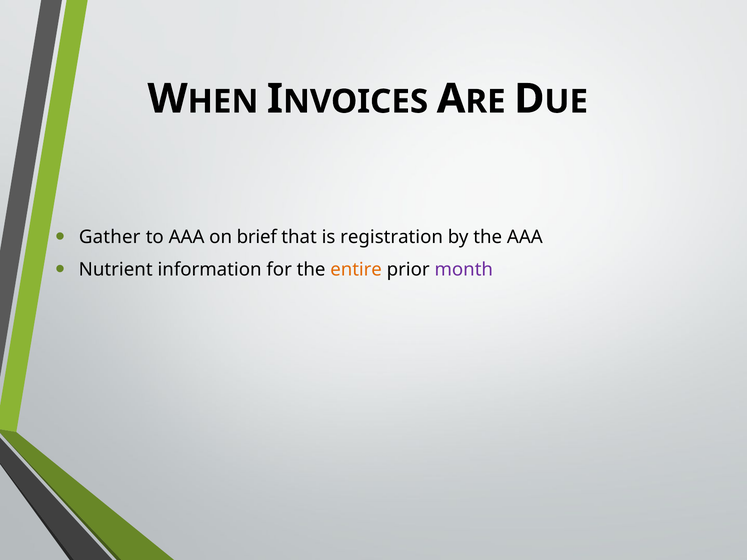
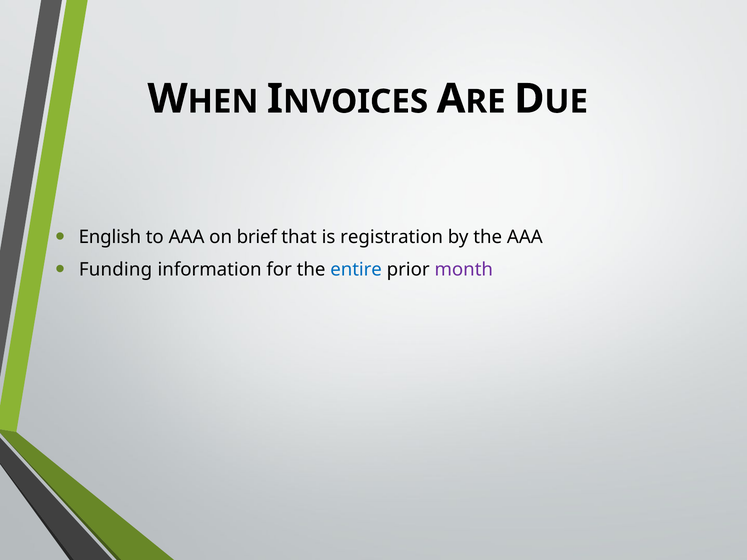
Gather: Gather -> English
Nutrient: Nutrient -> Funding
entire colour: orange -> blue
